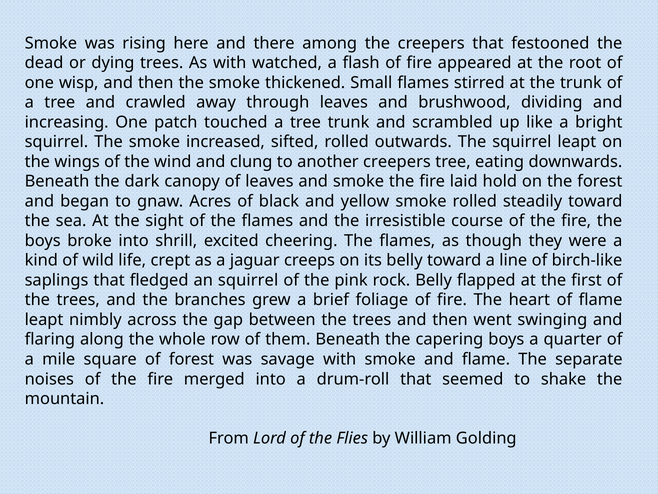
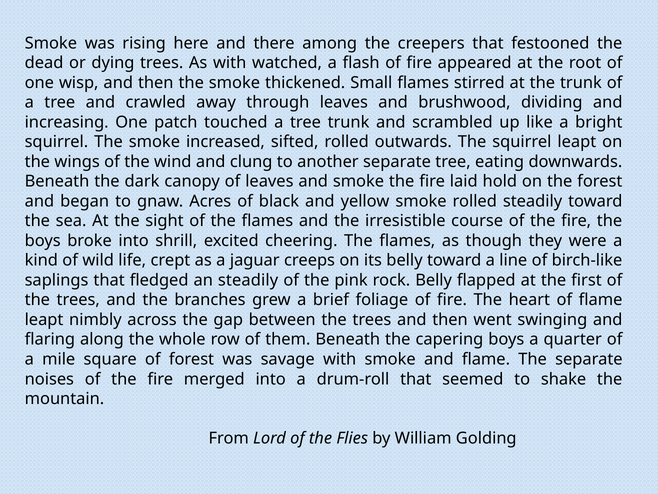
another creepers: creepers -> separate
an squirrel: squirrel -> steadily
